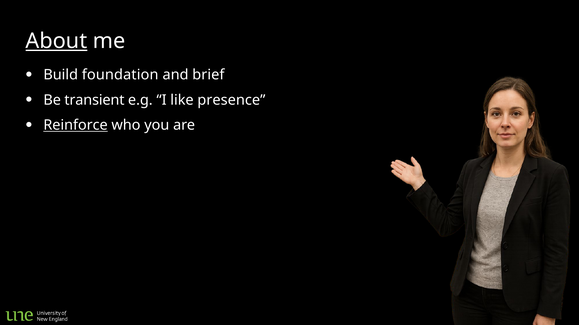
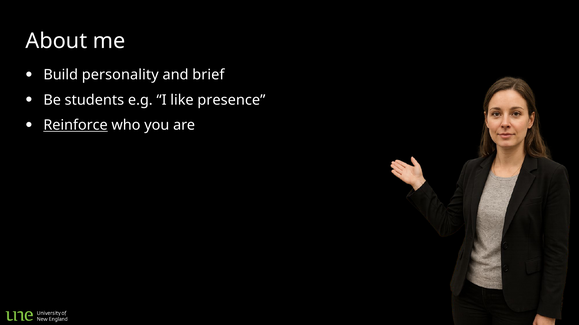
About underline: present -> none
foundation: foundation -> personality
transient: transient -> students
